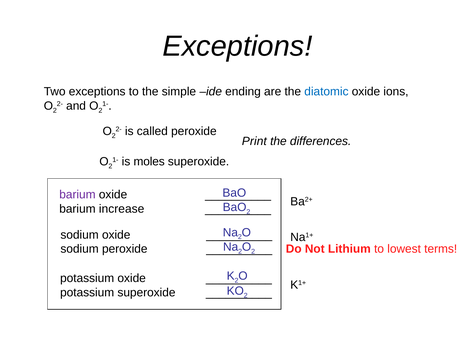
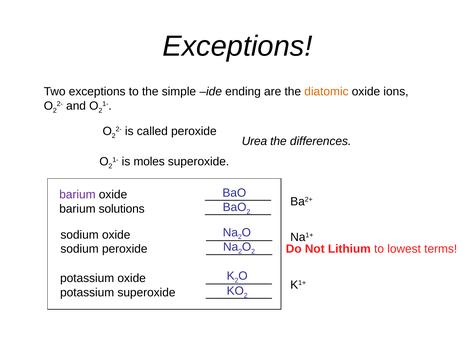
diatomic colour: blue -> orange
Print: Print -> Urea
increase: increase -> solutions
